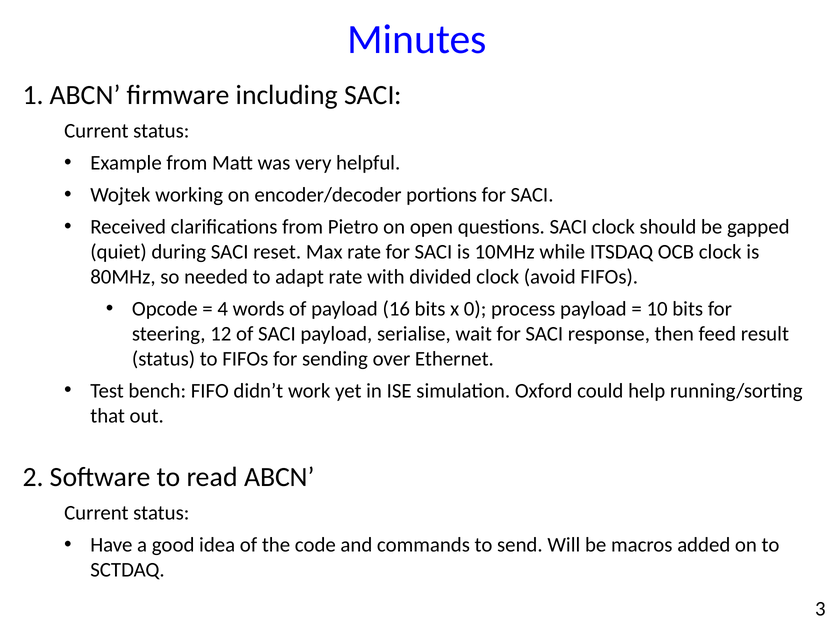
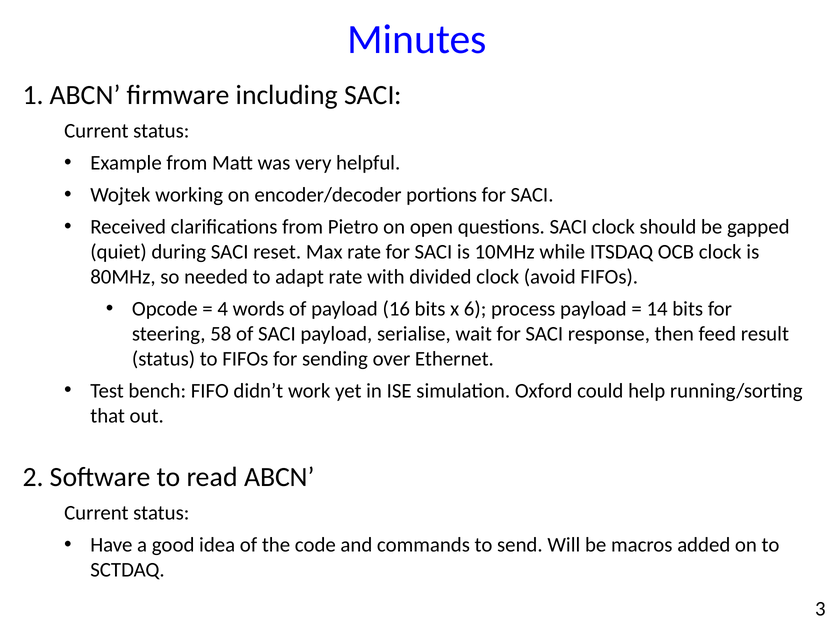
0: 0 -> 6
10: 10 -> 14
12: 12 -> 58
